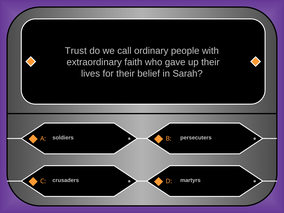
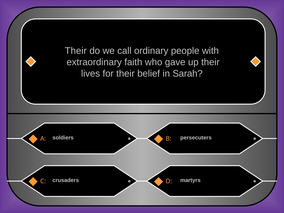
Trust at (76, 51): Trust -> Their
